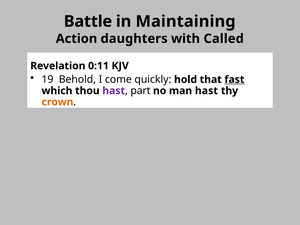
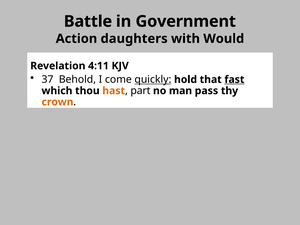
Maintaining: Maintaining -> Government
Called: Called -> Would
0:11: 0:11 -> 4:11
19: 19 -> 37
quickly underline: none -> present
hast at (114, 91) colour: purple -> orange
man hast: hast -> pass
